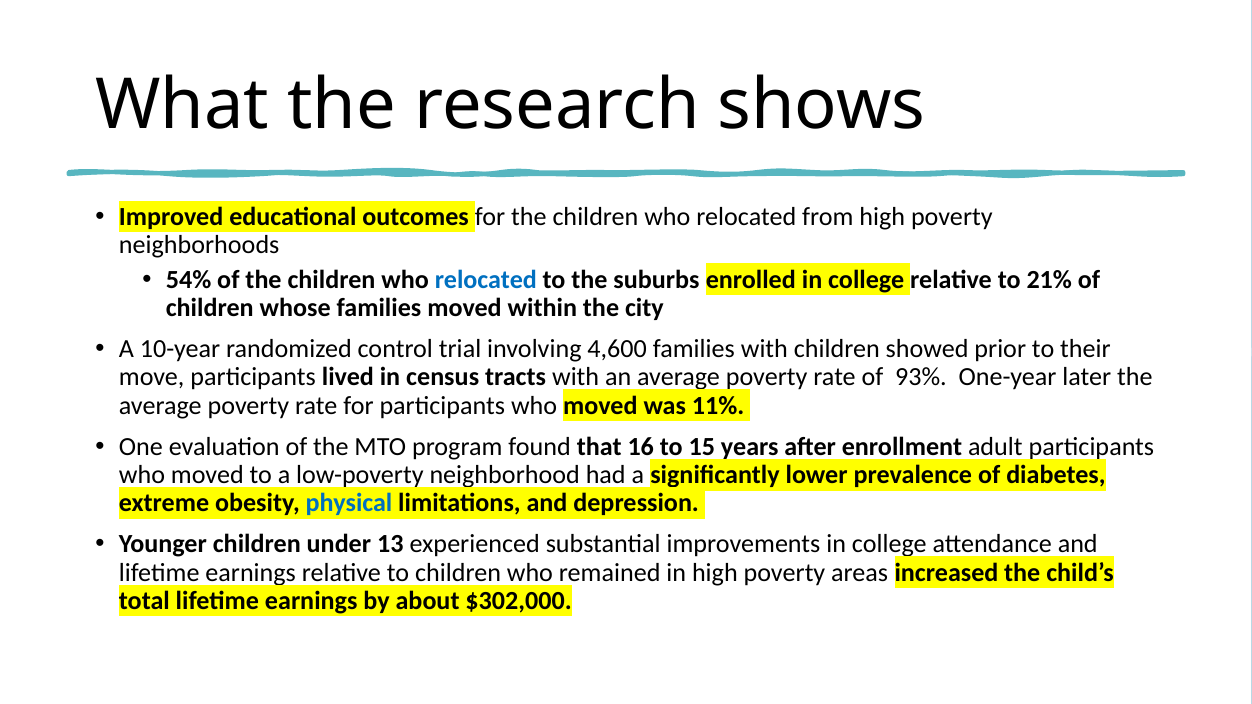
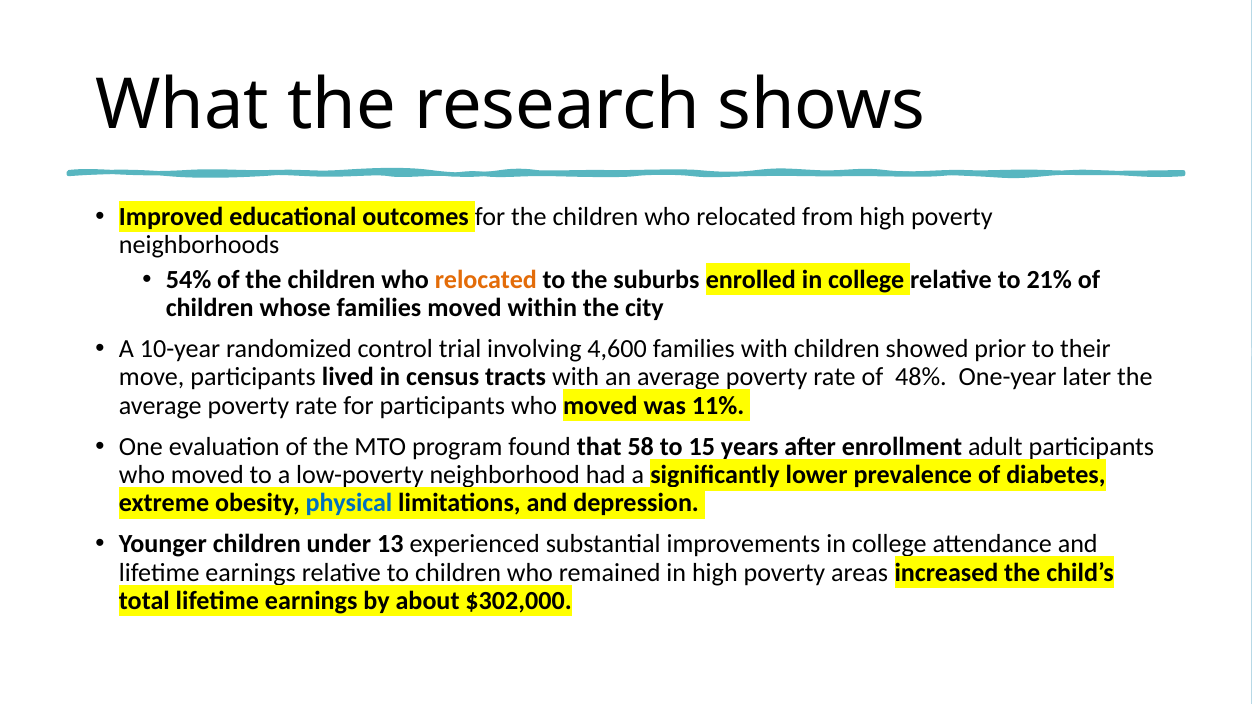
relocated at (486, 280) colour: blue -> orange
93%: 93% -> 48%
16: 16 -> 58
